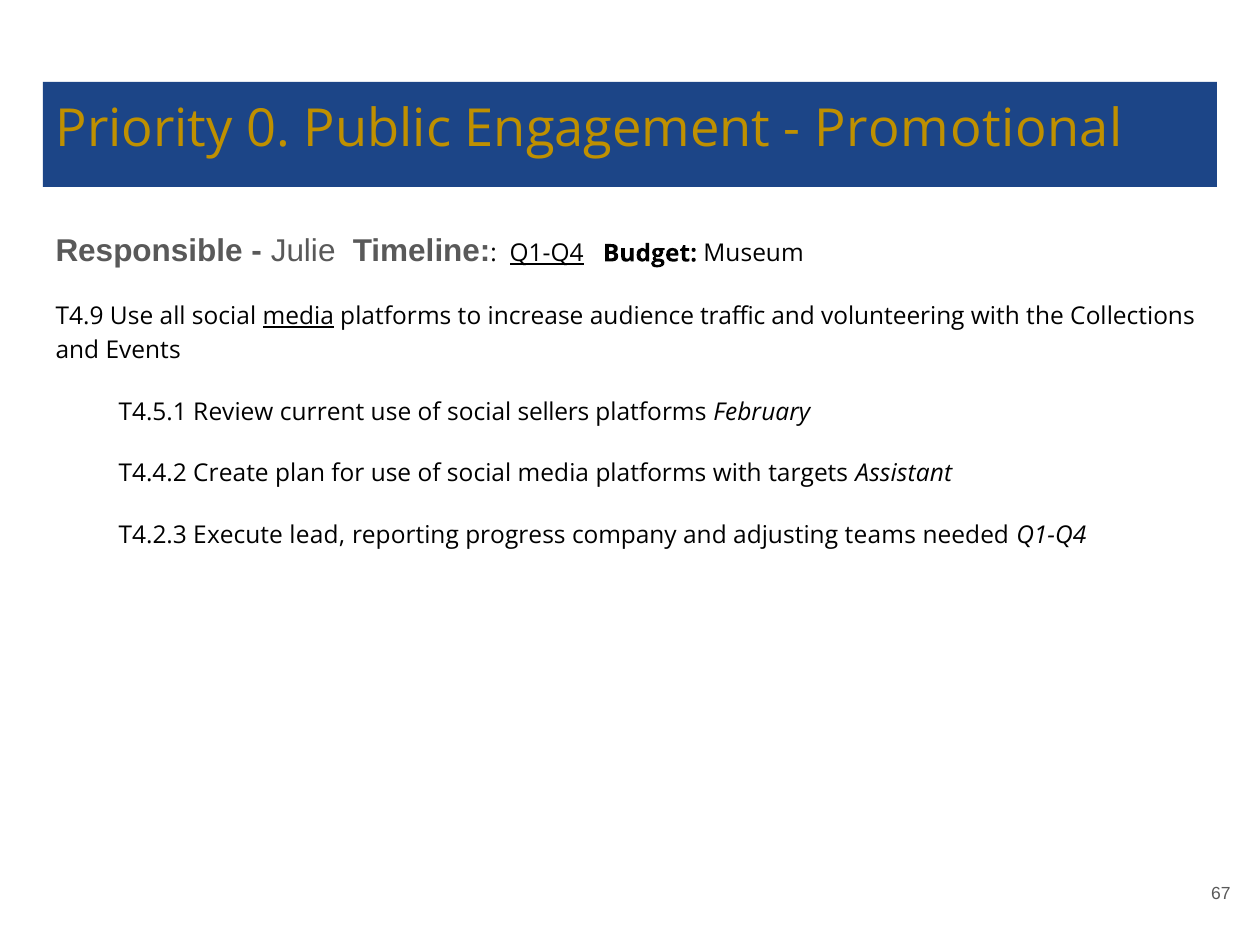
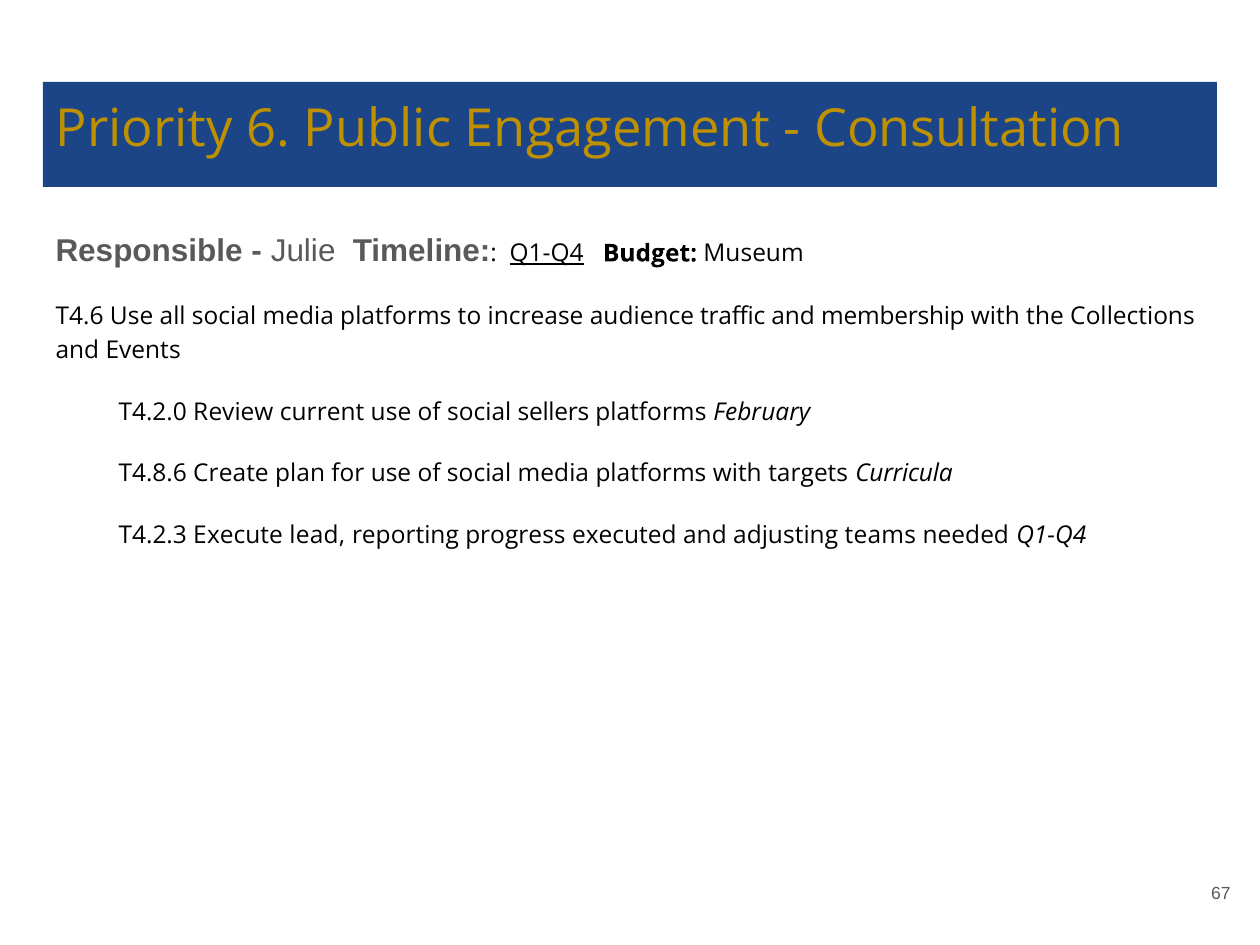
0: 0 -> 6
Promotional: Promotional -> Consultation
T4.9: T4.9 -> T4.6
media at (298, 317) underline: present -> none
volunteering: volunteering -> membership
T4.5.1: T4.5.1 -> T4.2.0
T4.4.2: T4.4.2 -> T4.8.6
Assistant: Assistant -> Curricula
company: company -> executed
